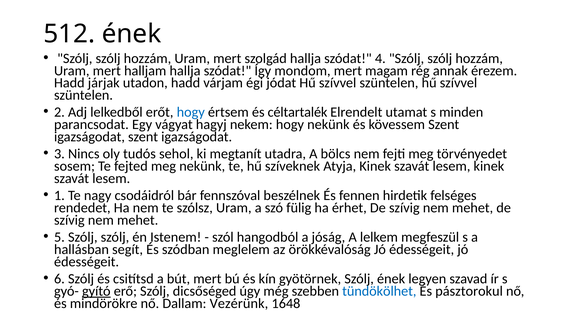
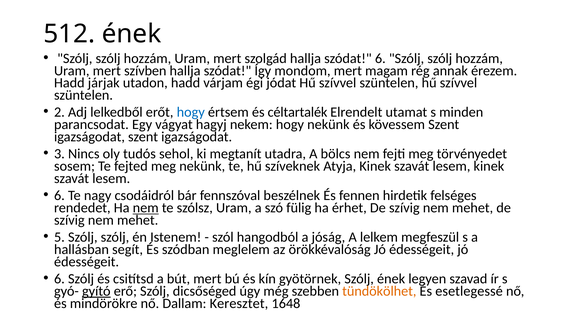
szódat 4: 4 -> 6
halljam: halljam -> szívben
1 at (59, 196): 1 -> 6
nem at (146, 208) underline: none -> present
tündökölhet colour: blue -> orange
pásztorokul: pásztorokul -> esetlegessé
Vezérünk: Vezérünk -> Keresztet
